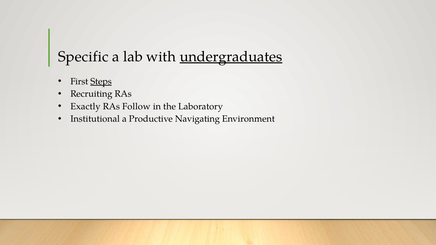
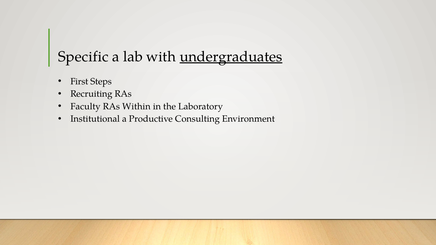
Steps underline: present -> none
Exactly: Exactly -> Faculty
Follow: Follow -> Within
Navigating: Navigating -> Consulting
